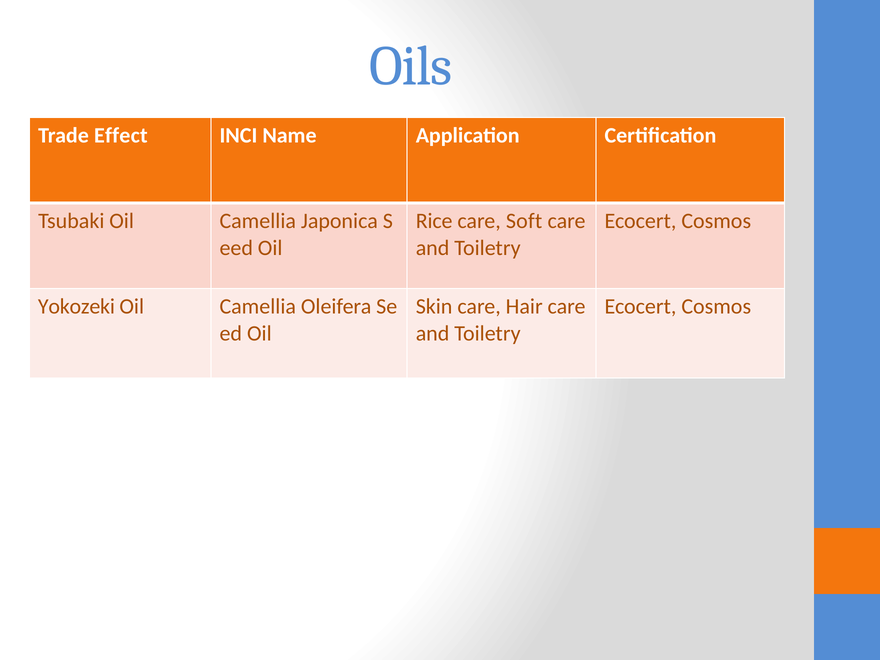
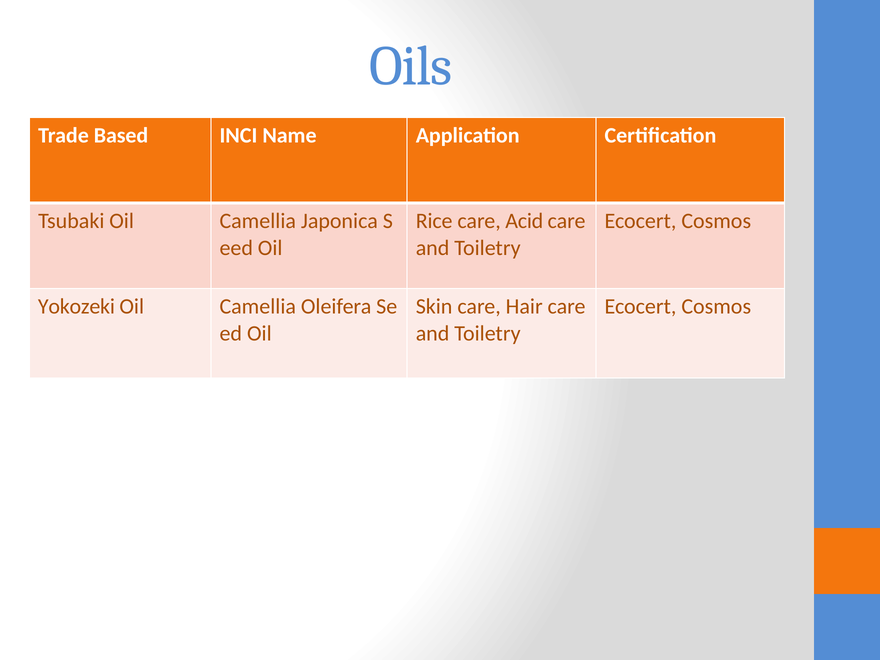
Effect: Effect -> Based
Soft: Soft -> Acid
